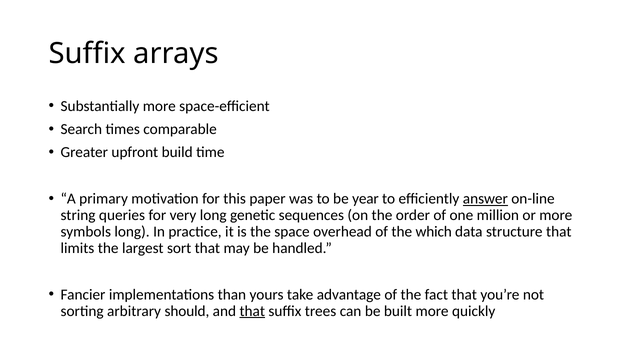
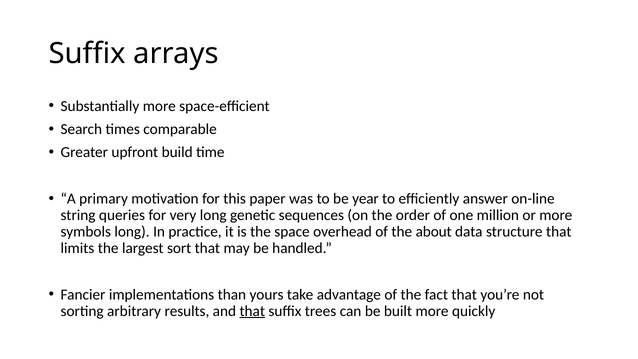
answer underline: present -> none
which: which -> about
should: should -> results
